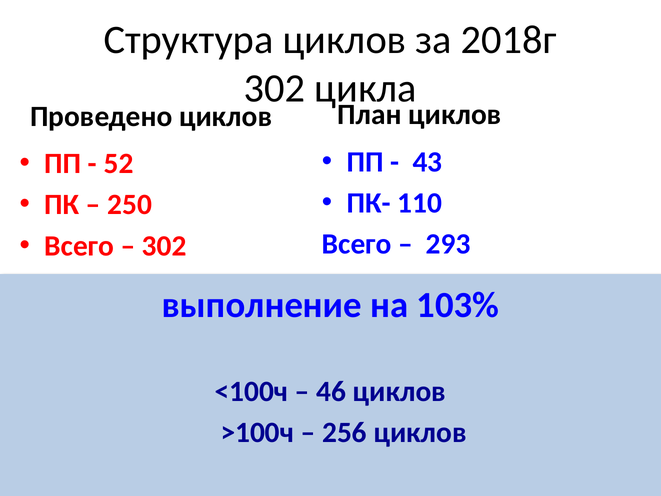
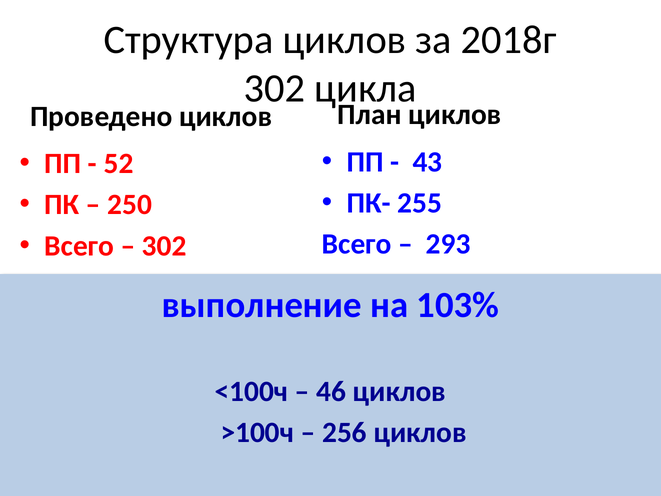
110: 110 -> 255
